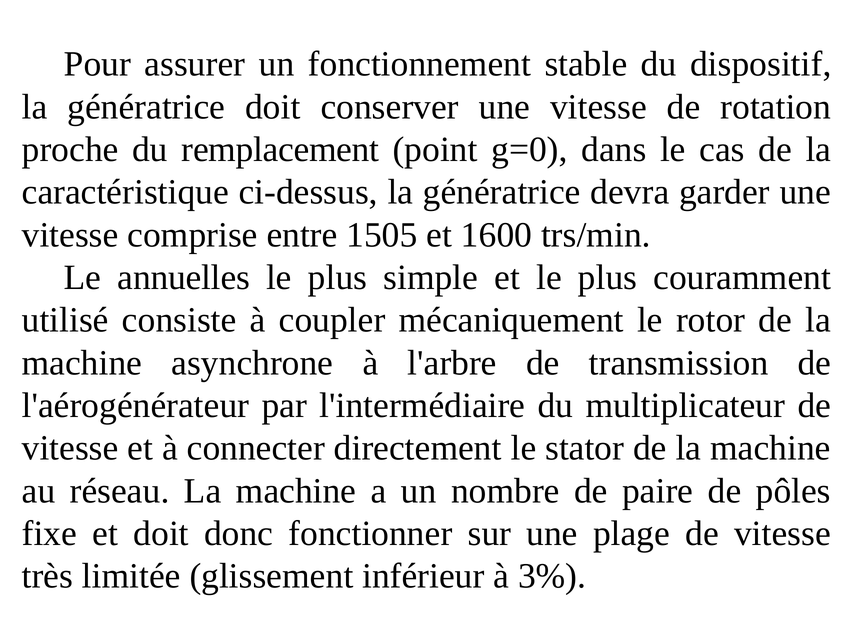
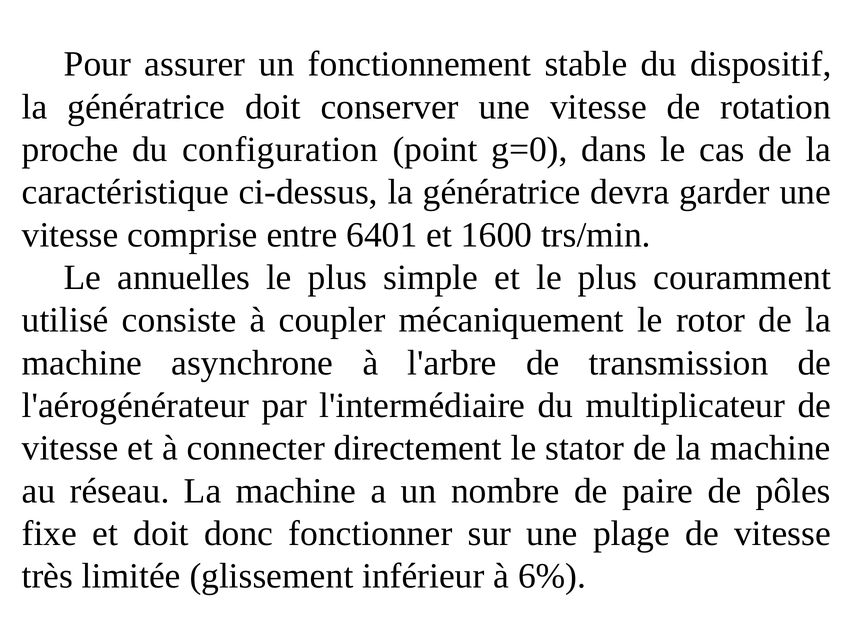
remplacement: remplacement -> configuration
1505: 1505 -> 6401
3%: 3% -> 6%
